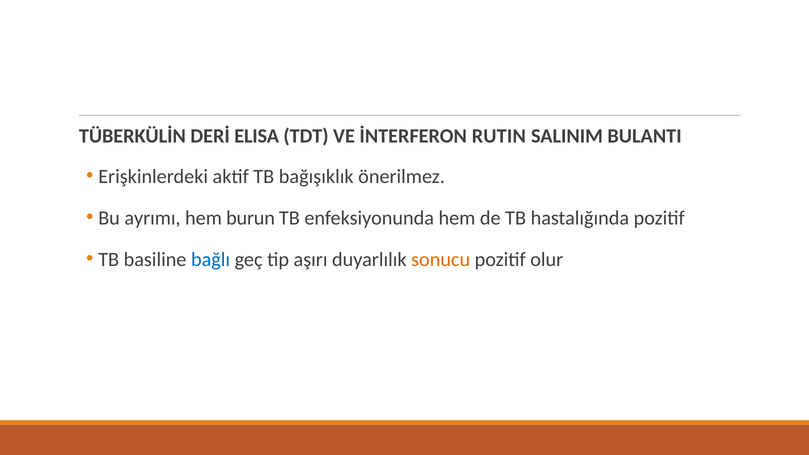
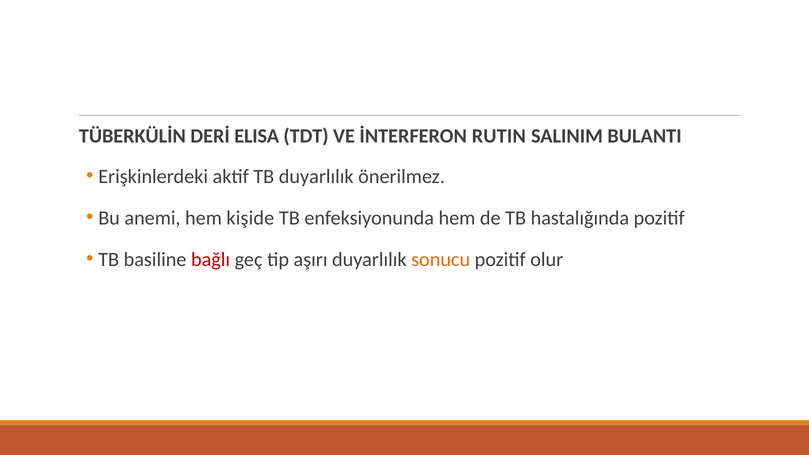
TB bağışıklık: bağışıklık -> duyarlılık
ayrımı: ayrımı -> anemi
burun: burun -> kişide
bağlı colour: blue -> red
